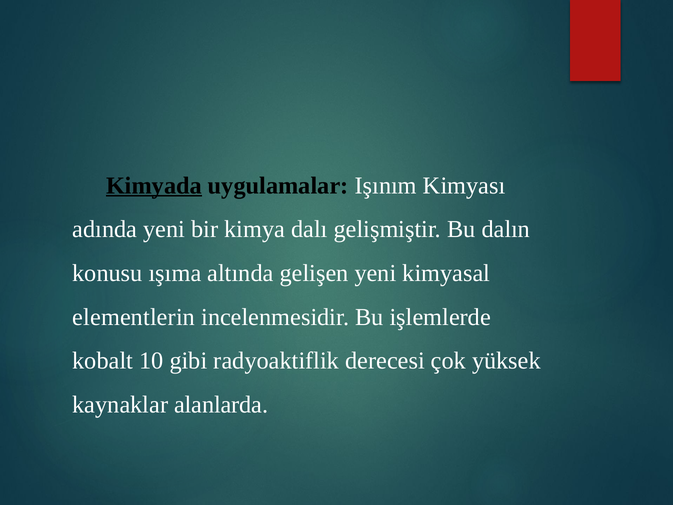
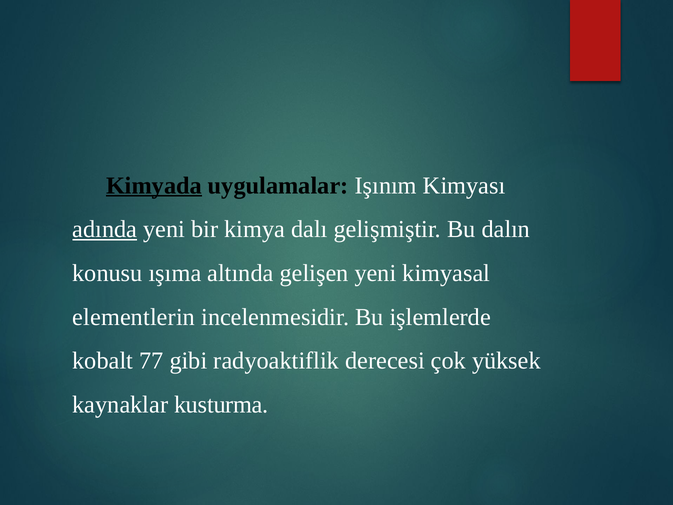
adında underline: none -> present
10: 10 -> 77
alanlarda: alanlarda -> kusturma
